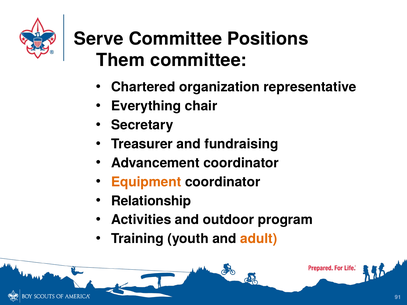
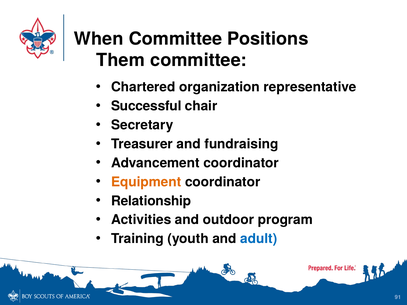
Serve: Serve -> When
Everything: Everything -> Successful
adult colour: orange -> blue
